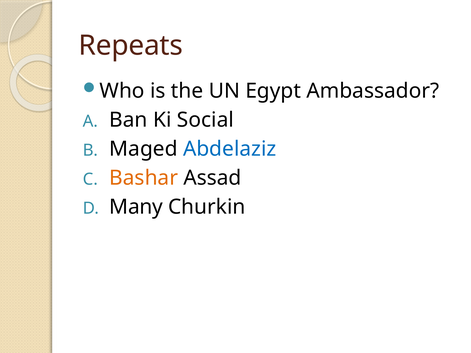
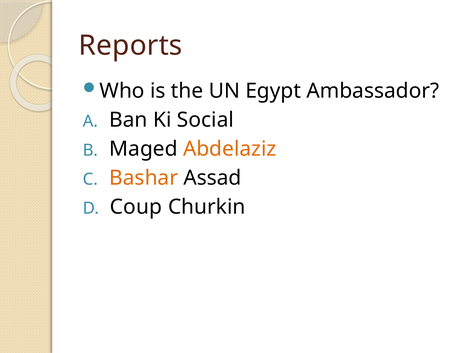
Repeats: Repeats -> Reports
Abdelaziz colour: blue -> orange
Many: Many -> Coup
